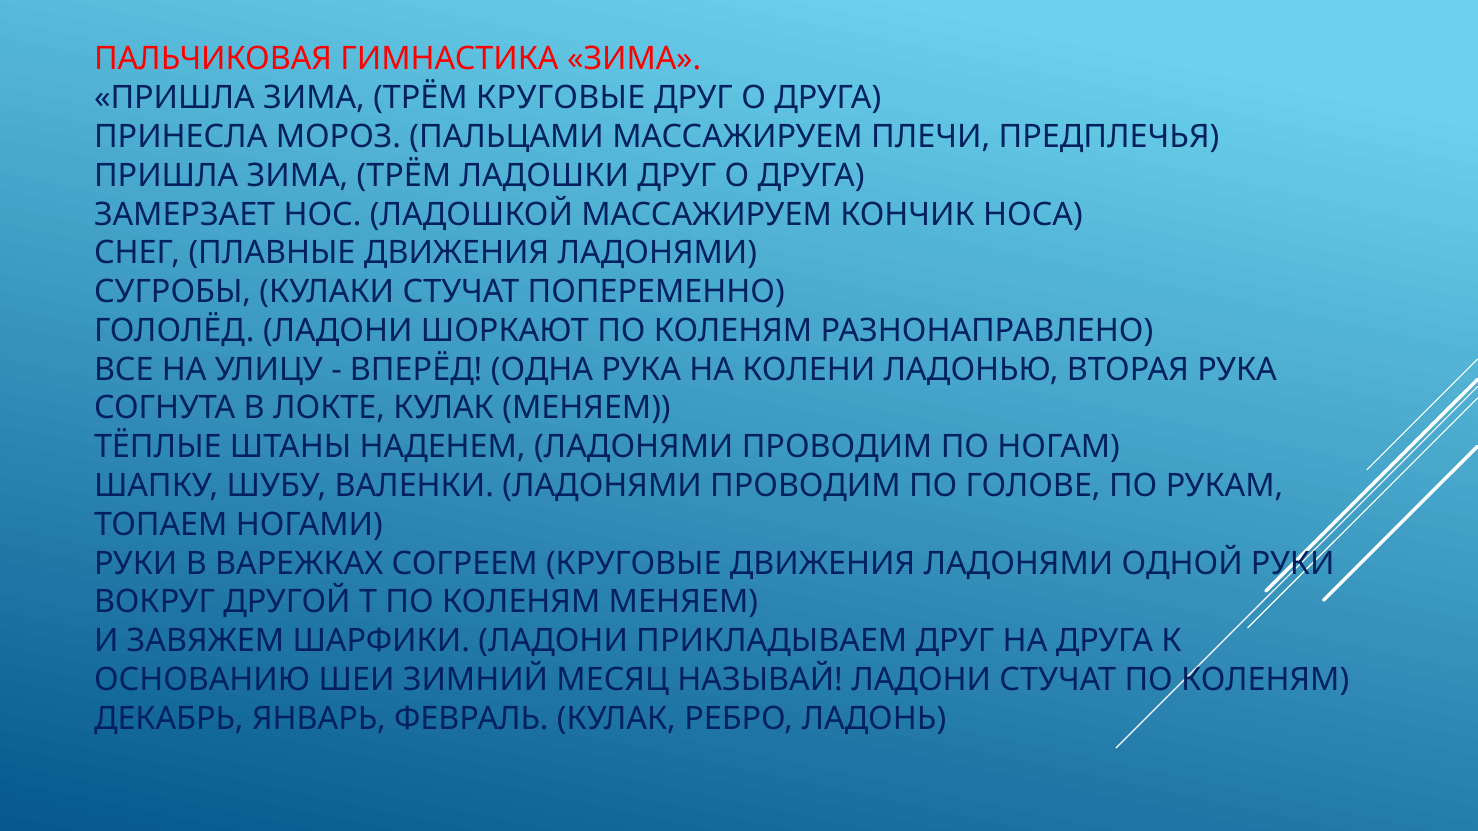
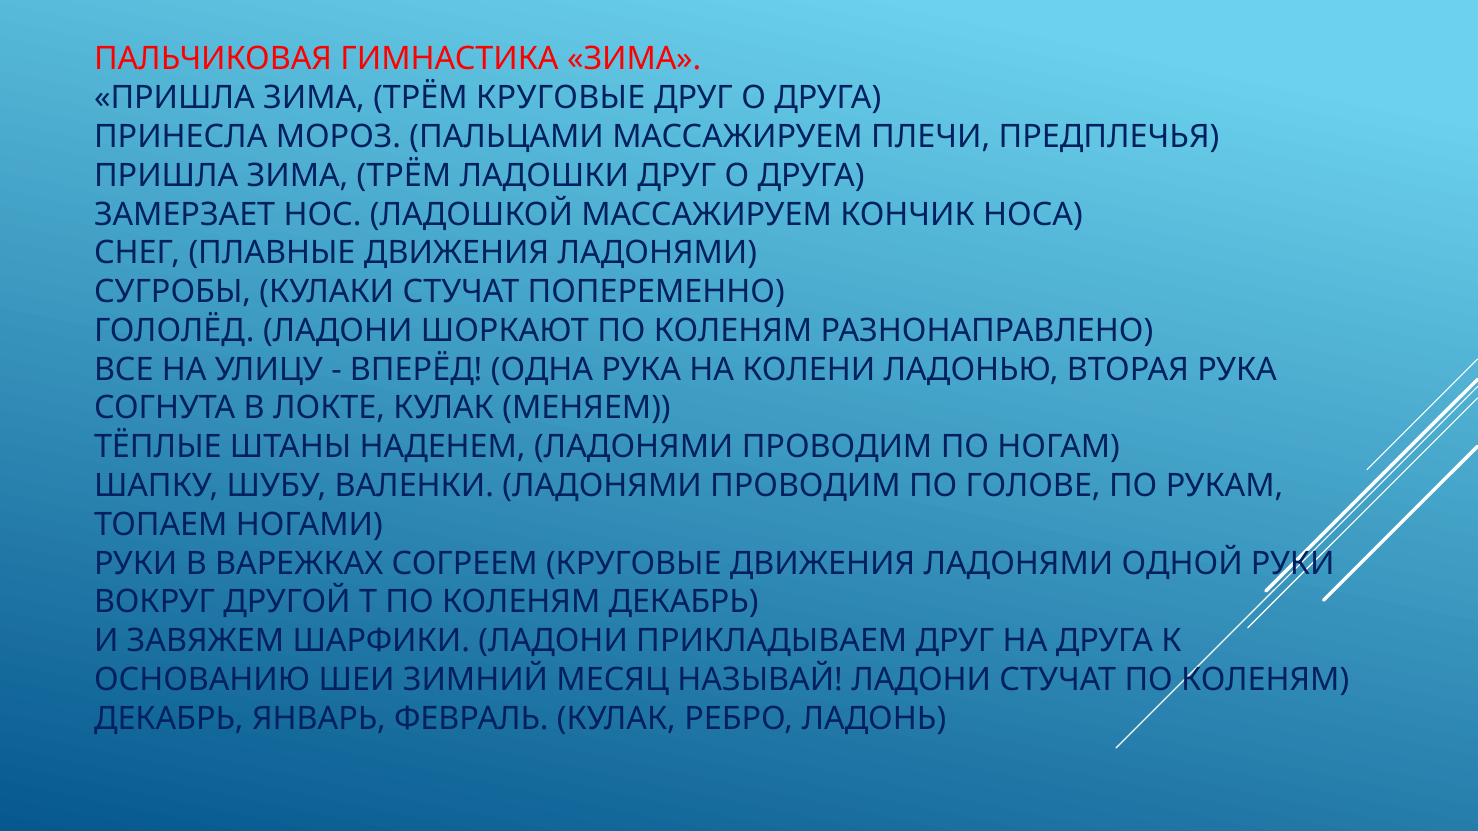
Т ПО КОЛЕНЯМ МЕНЯЕМ: МЕНЯЕМ -> ДЕКАБРЬ
